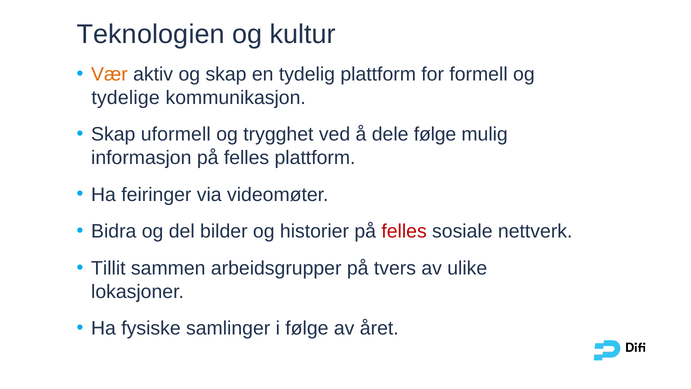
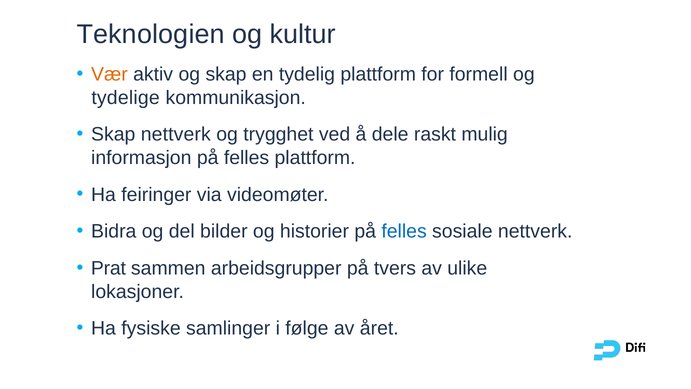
Skap uformell: uformell -> nettverk
dele følge: følge -> raskt
felles at (404, 231) colour: red -> blue
Tillit: Tillit -> Prat
